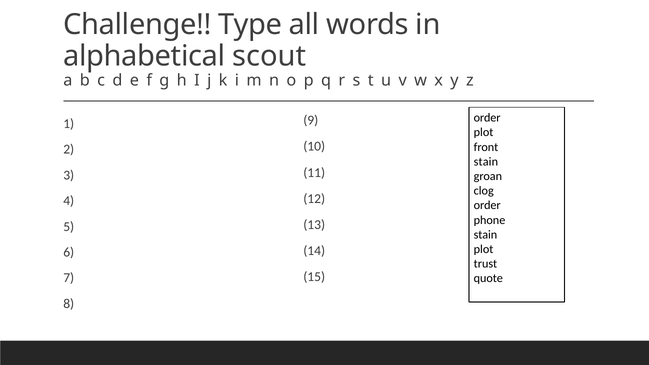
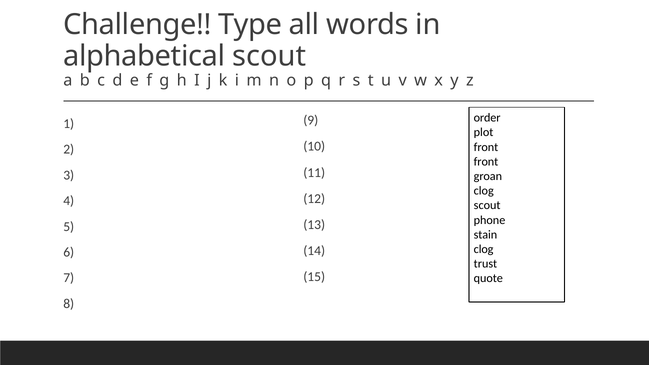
stain at (486, 162): stain -> front
order at (487, 206): order -> scout
plot at (484, 249): plot -> clog
